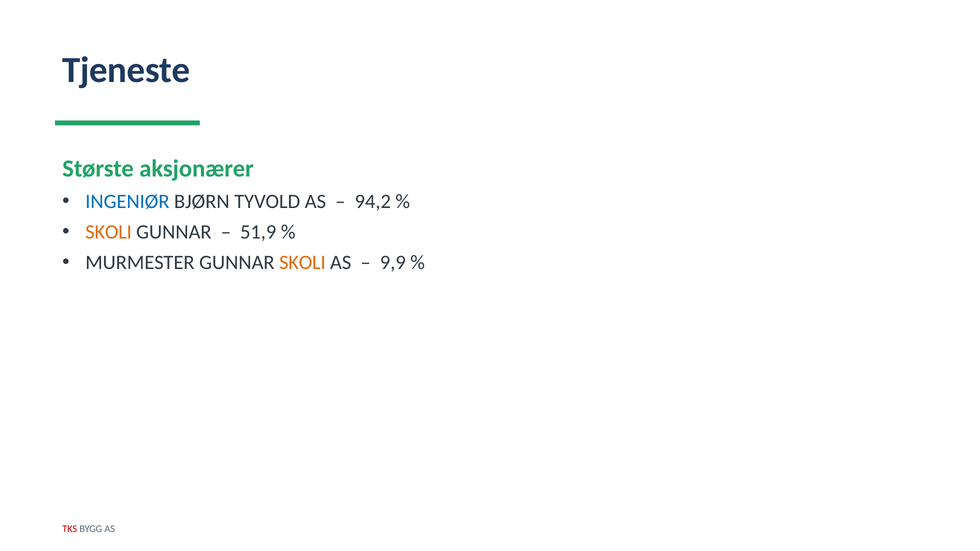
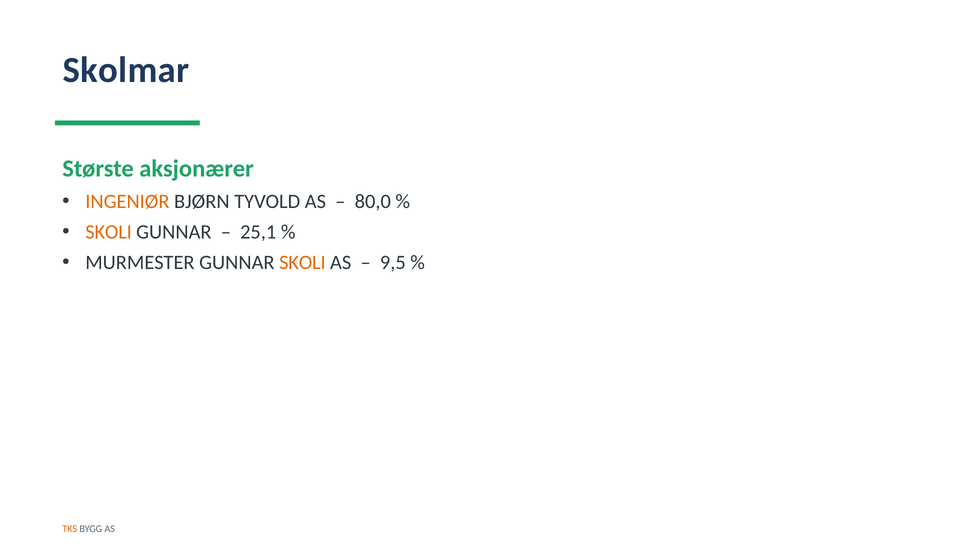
Tjeneste: Tjeneste -> Skolmar
INGENIØR colour: blue -> orange
94,2: 94,2 -> 80,0
51,9: 51,9 -> 25,1
9,9: 9,9 -> 9,5
TKS colour: red -> orange
